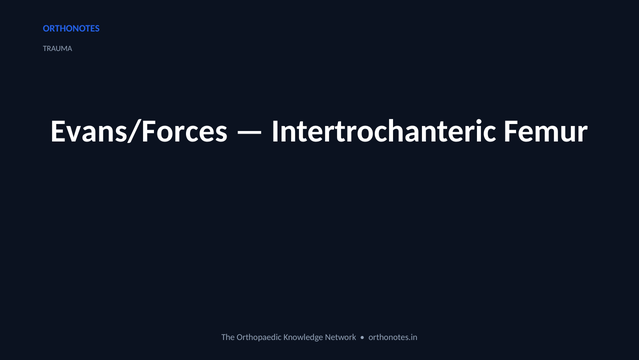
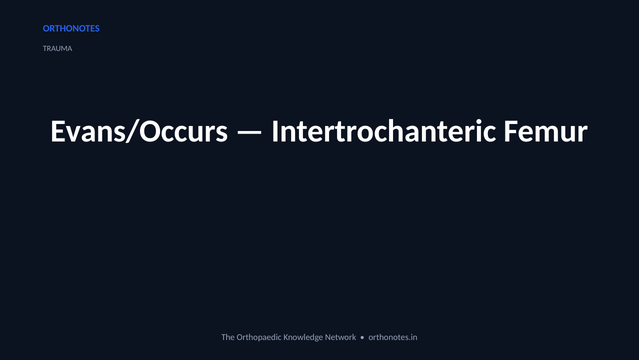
Evans/Forces: Evans/Forces -> Evans/Occurs
